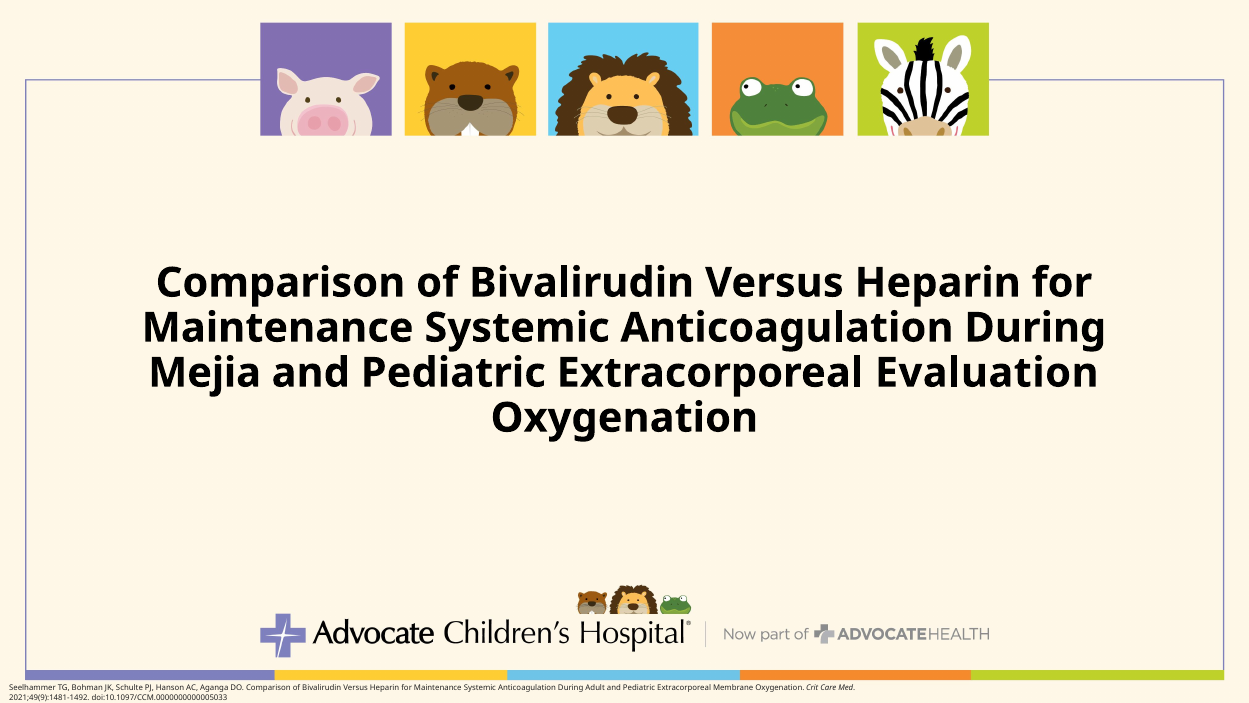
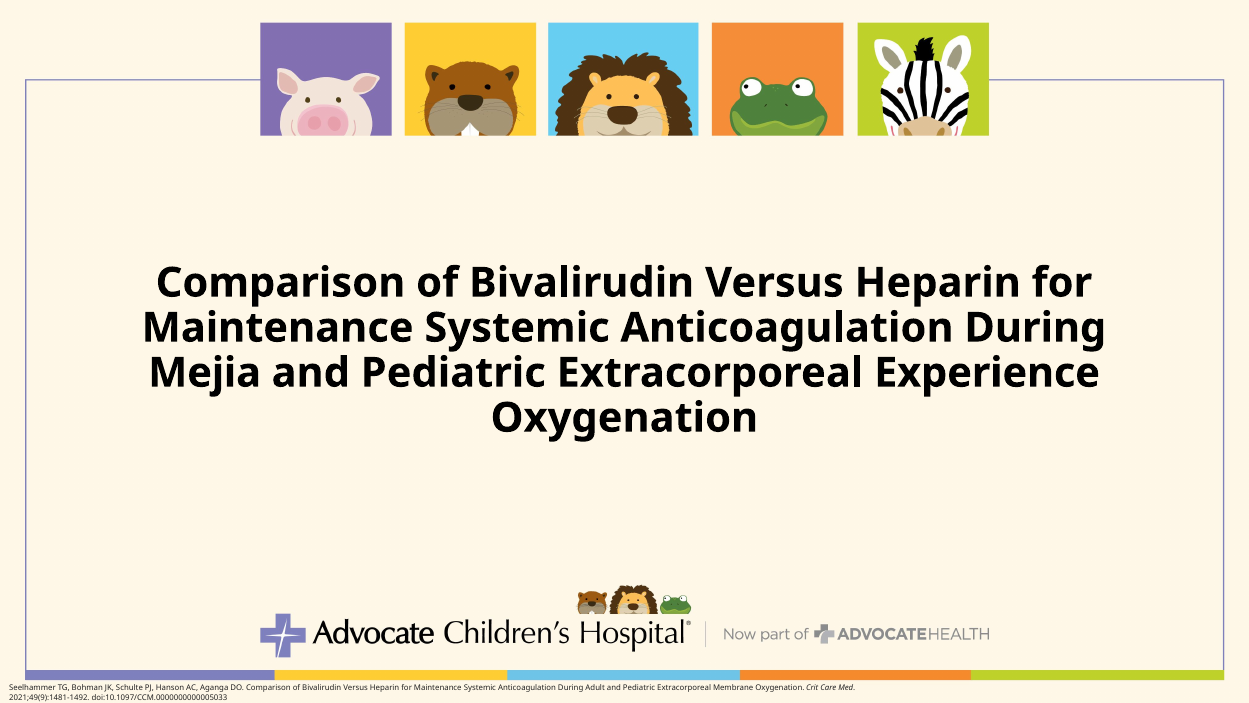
Evaluation: Evaluation -> Experience
